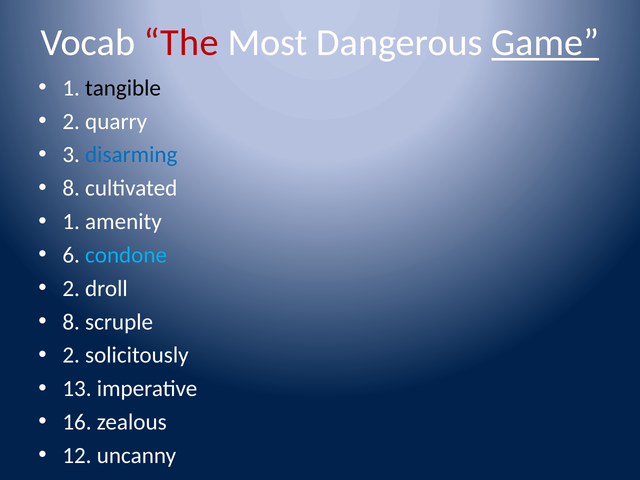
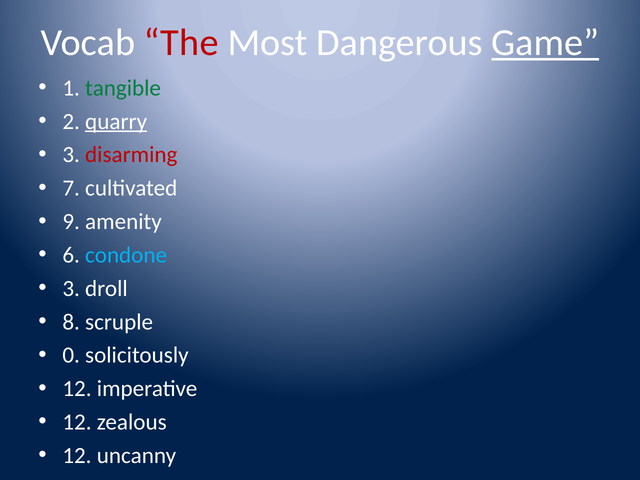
tangible colour: black -> green
quarry underline: none -> present
disarming colour: blue -> red
8 at (71, 188): 8 -> 7
1 at (71, 222): 1 -> 9
2 at (71, 288): 2 -> 3
2 at (71, 355): 2 -> 0
13 at (77, 389): 13 -> 12
16 at (77, 422): 16 -> 12
